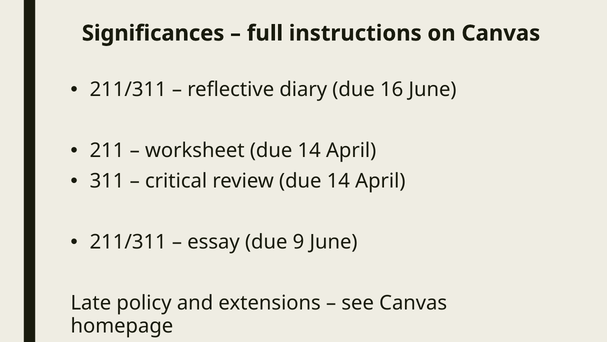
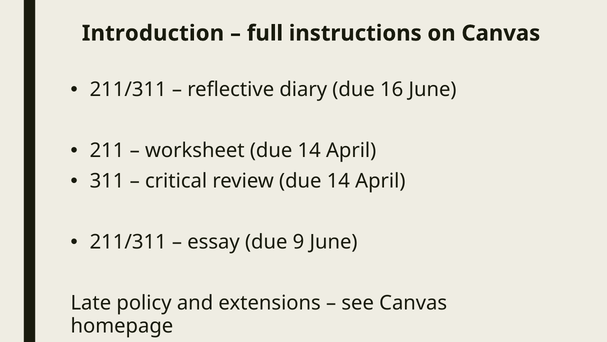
Significances: Significances -> Introduction
